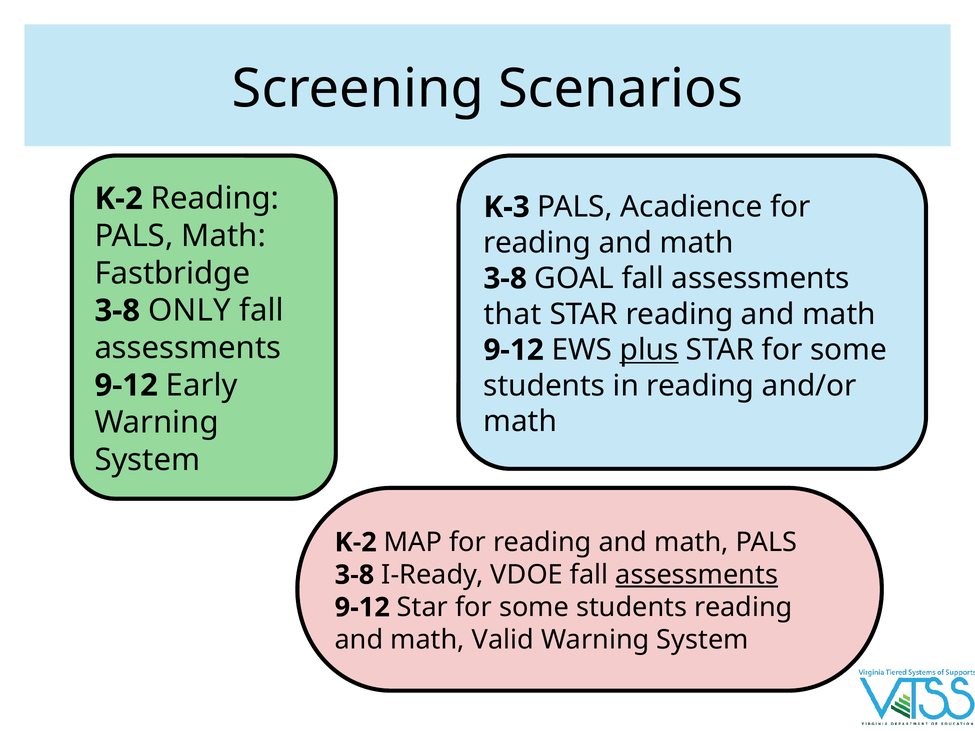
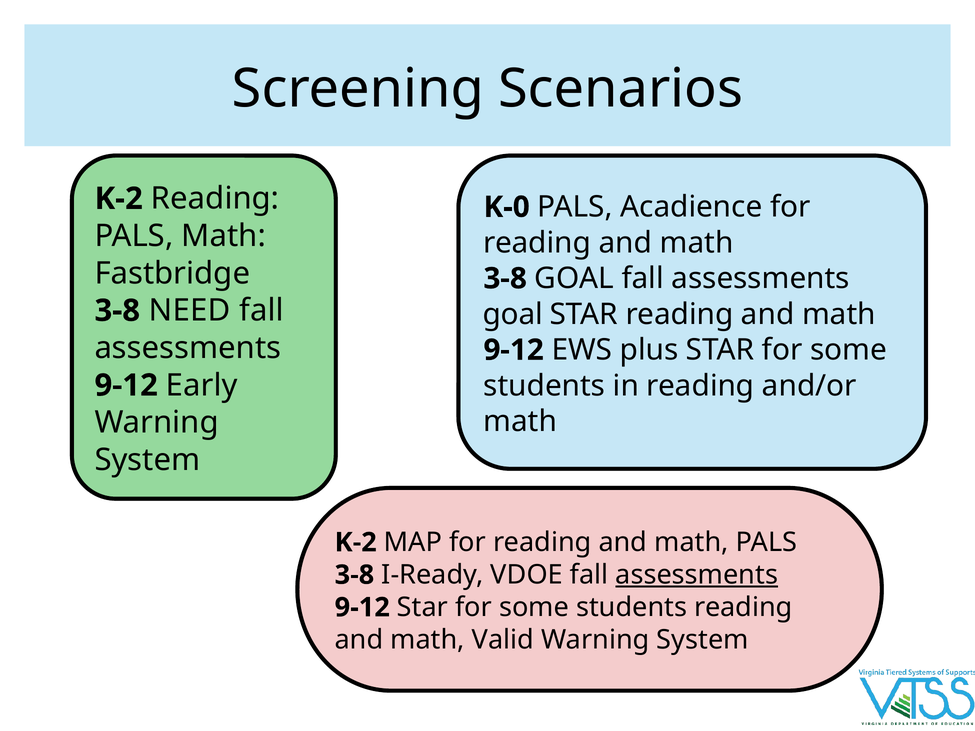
K-3: K-3 -> K-0
ONLY: ONLY -> NEED
that at (513, 314): that -> goal
plus underline: present -> none
